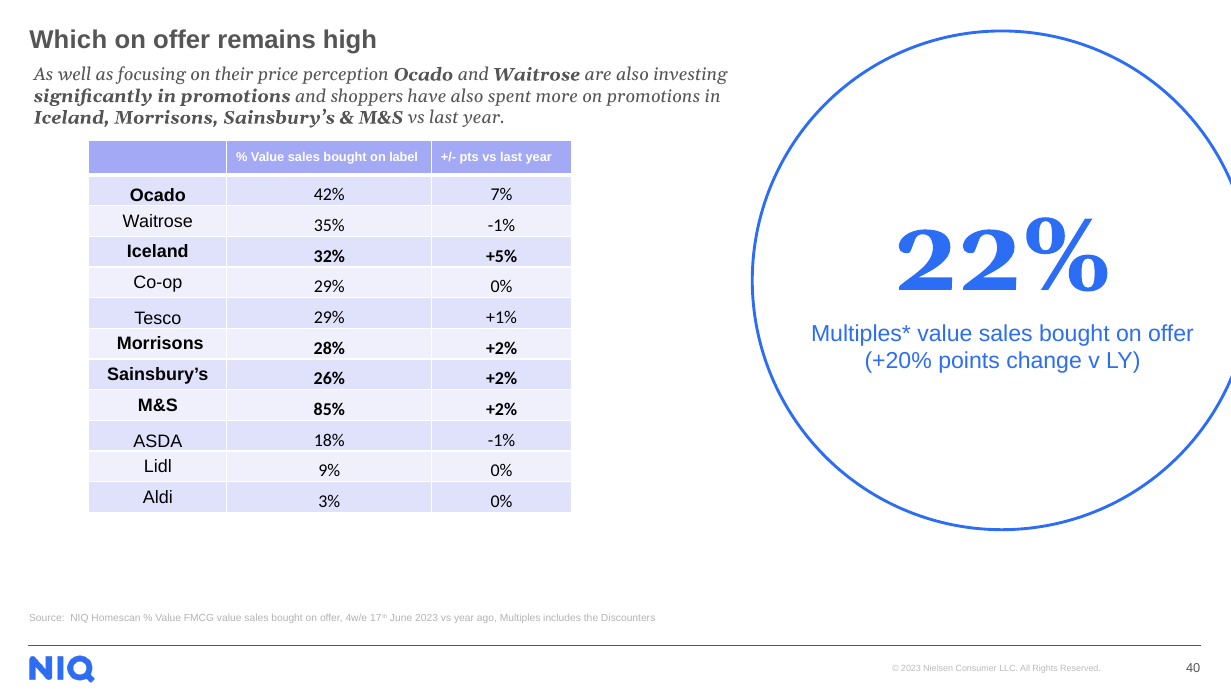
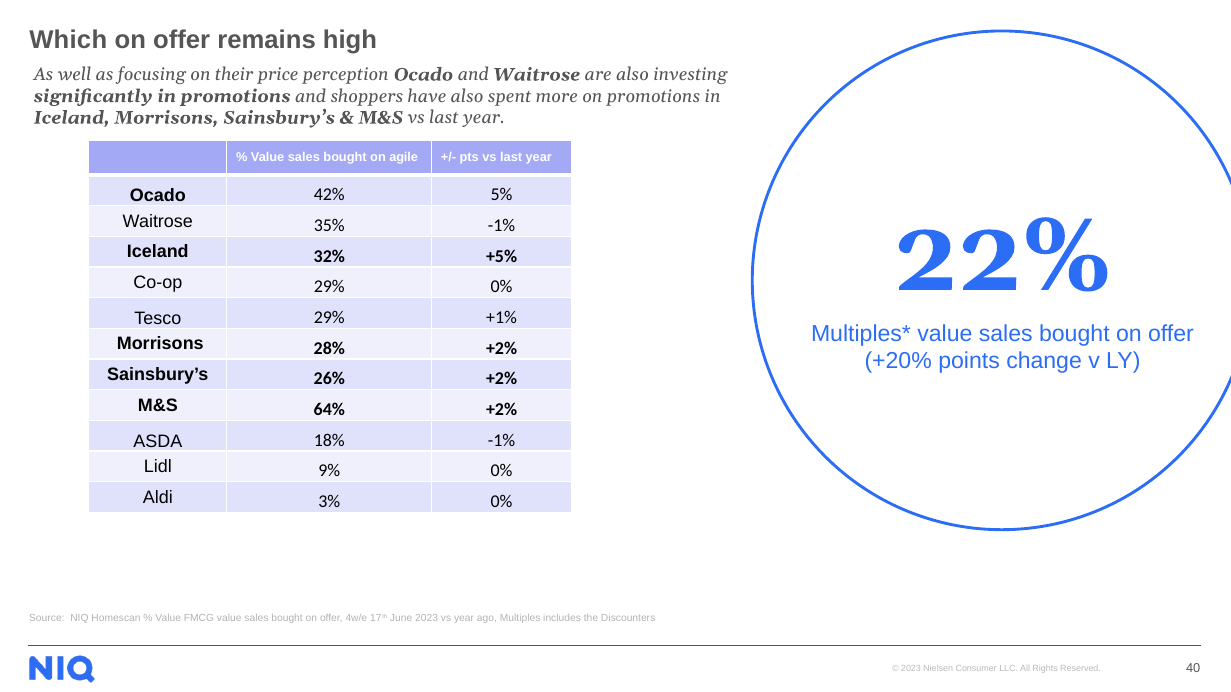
label: label -> agile
7%: 7% -> 5%
85%: 85% -> 64%
